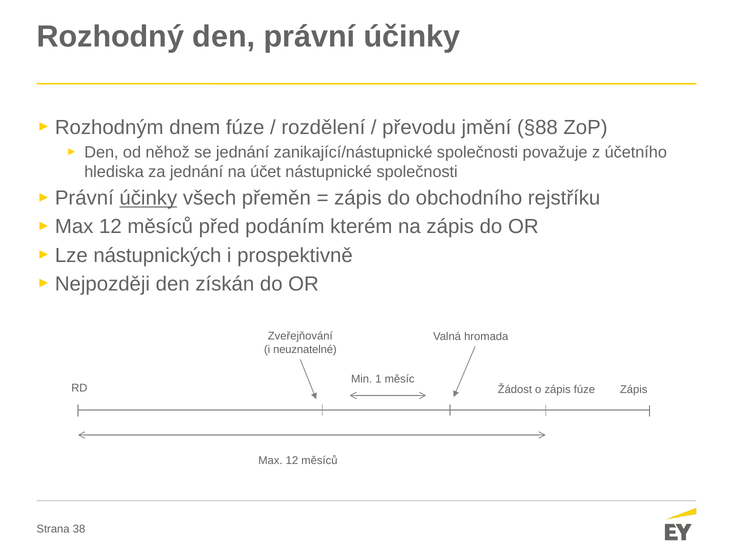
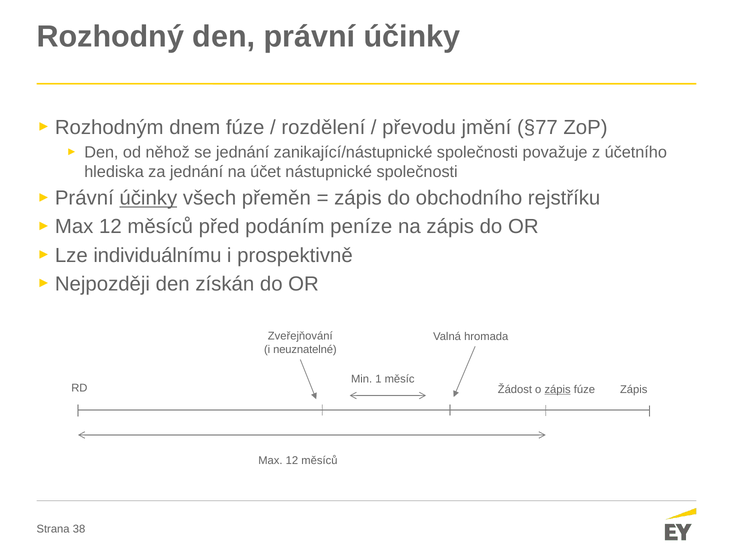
§88: §88 -> §77
kterém: kterém -> peníze
nástupnických: nástupnických -> individuálnímu
zápis at (558, 389) underline: none -> present
